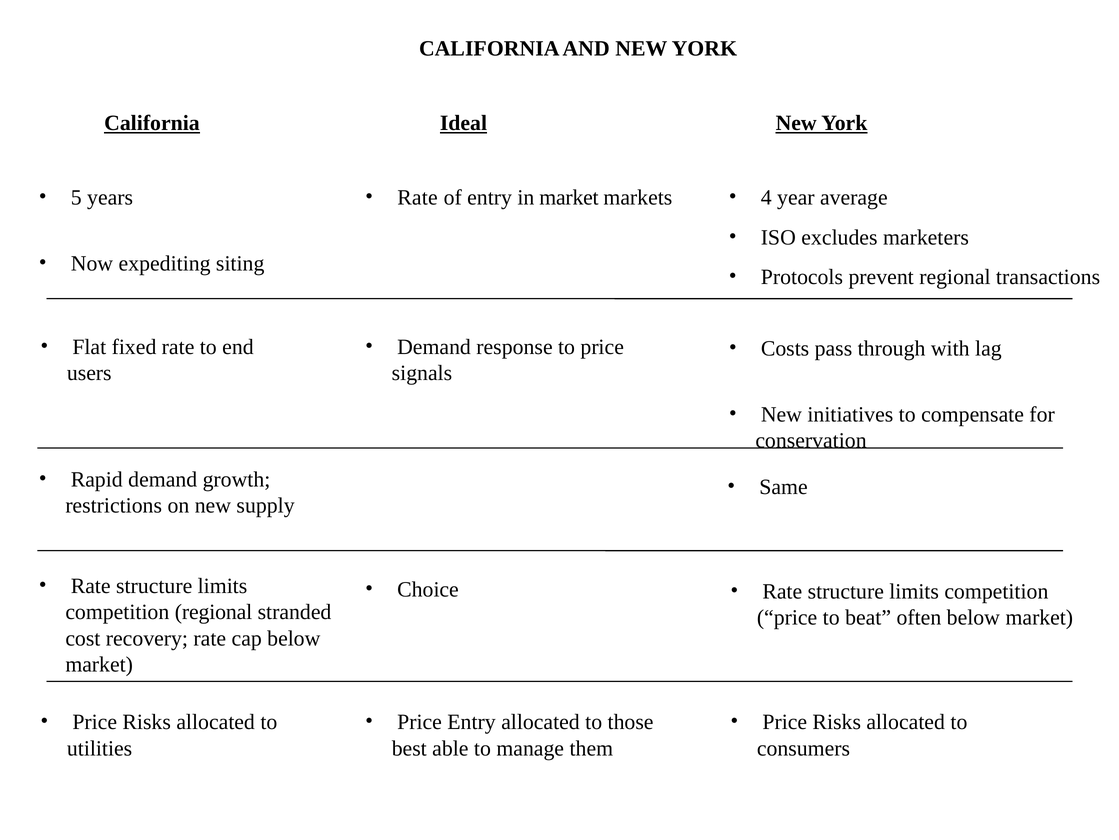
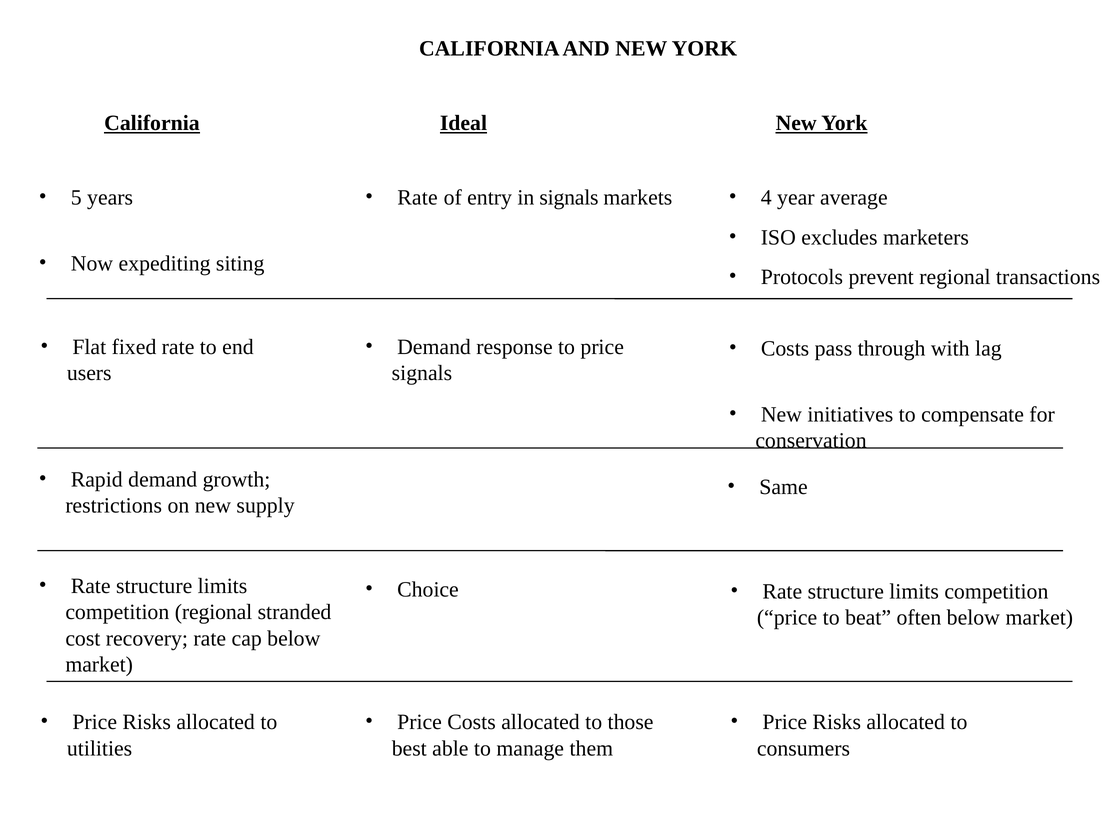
in market: market -> signals
Price Entry: Entry -> Costs
